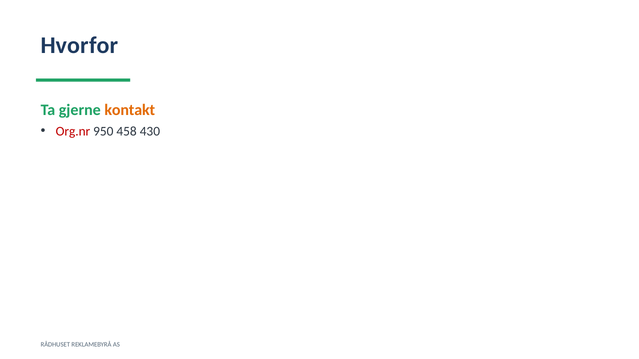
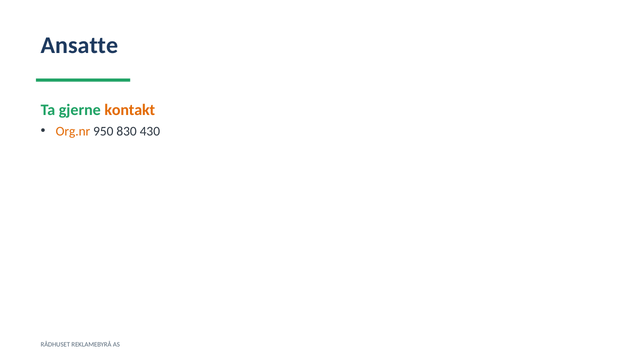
Hvorfor: Hvorfor -> Ansatte
Org.nr colour: red -> orange
458: 458 -> 830
